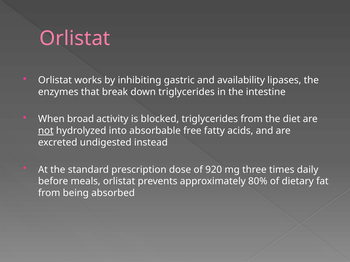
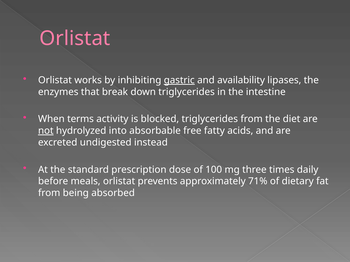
gastric underline: none -> present
broad: broad -> terms
920: 920 -> 100
80%: 80% -> 71%
